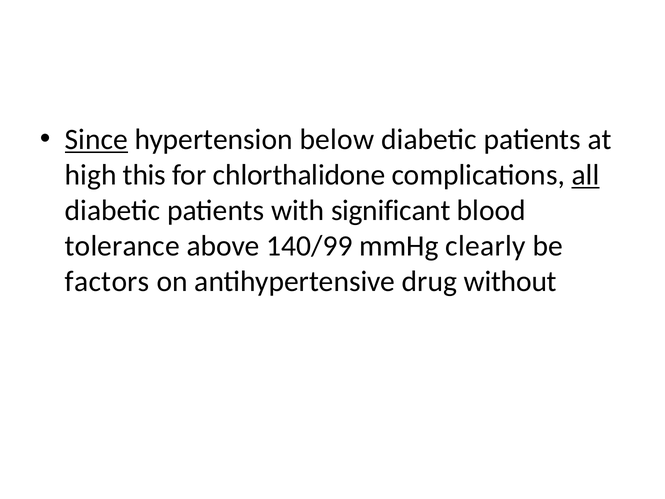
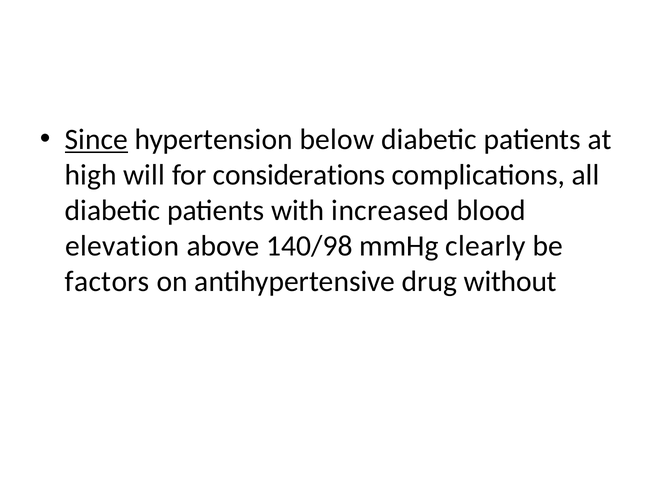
this: this -> will
chlorthalidone: chlorthalidone -> considerations
all underline: present -> none
significant: significant -> increased
tolerance: tolerance -> elevation
140/99: 140/99 -> 140/98
